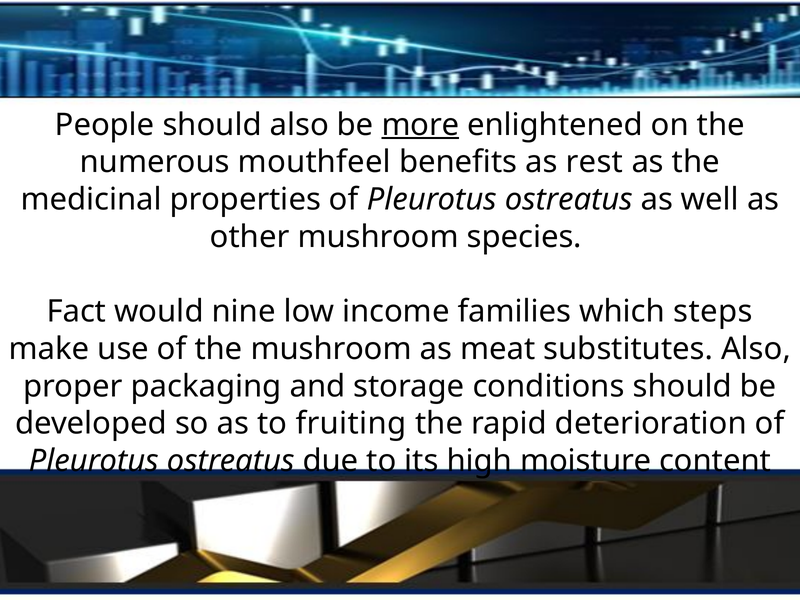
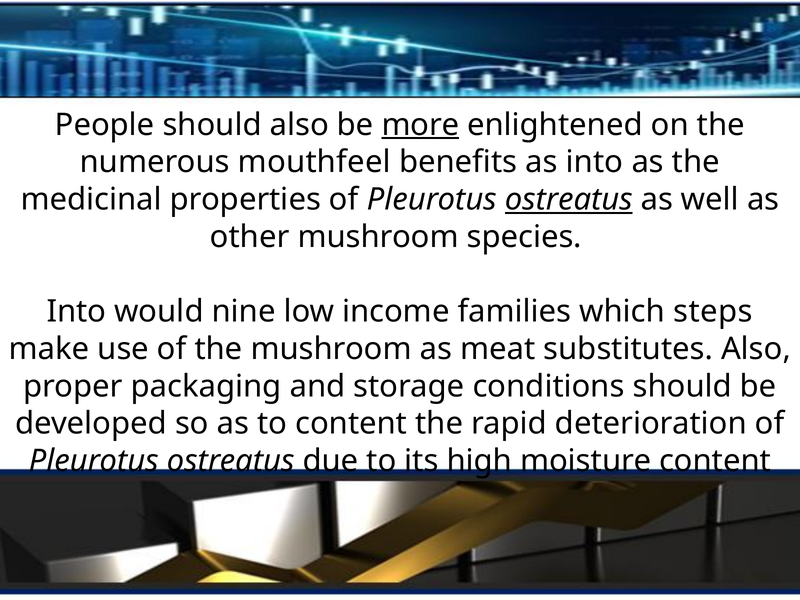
as rest: rest -> into
ostreatus at (569, 199) underline: none -> present
Fact at (76, 312): Fact -> Into
to fruiting: fruiting -> content
